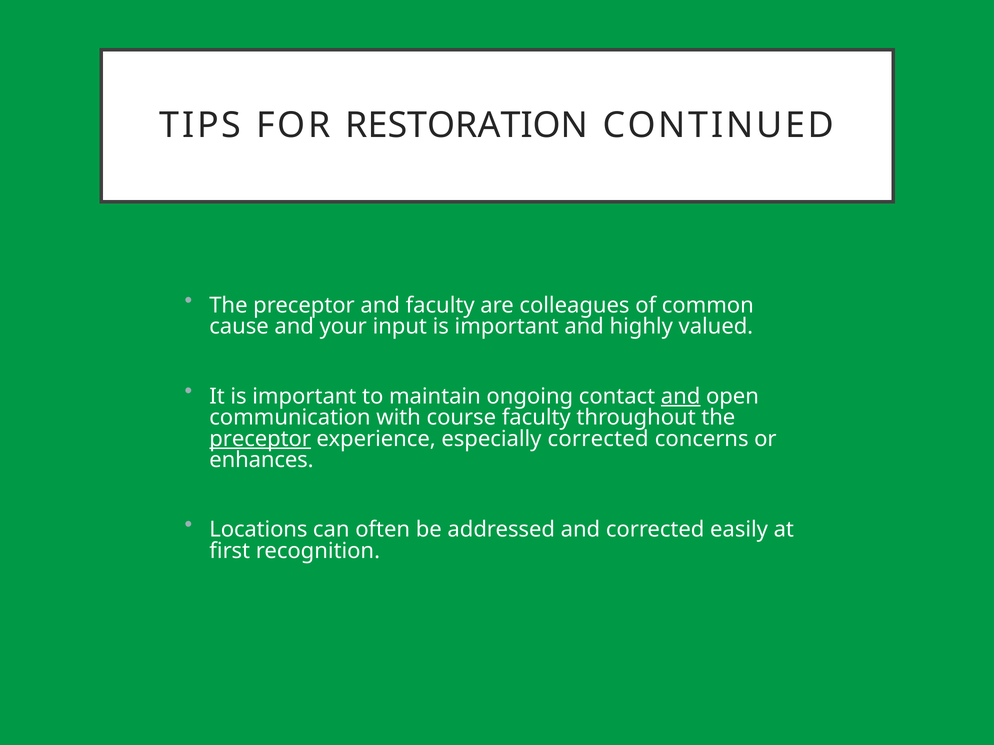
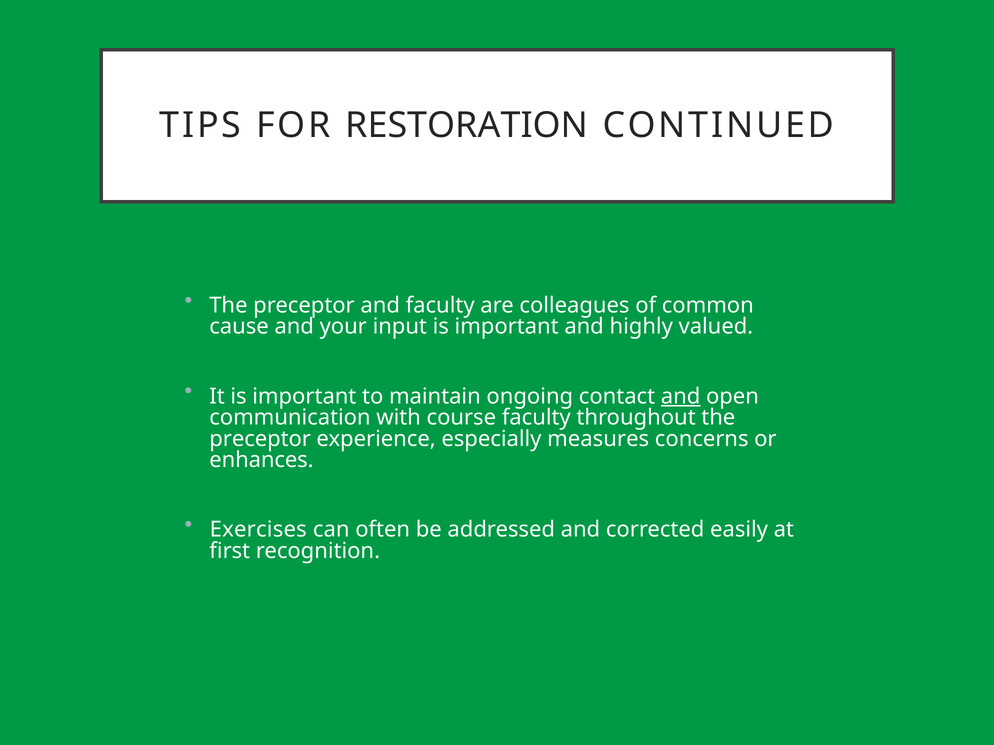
preceptor at (260, 439) underline: present -> none
especially corrected: corrected -> measures
Locations: Locations -> Exercises
